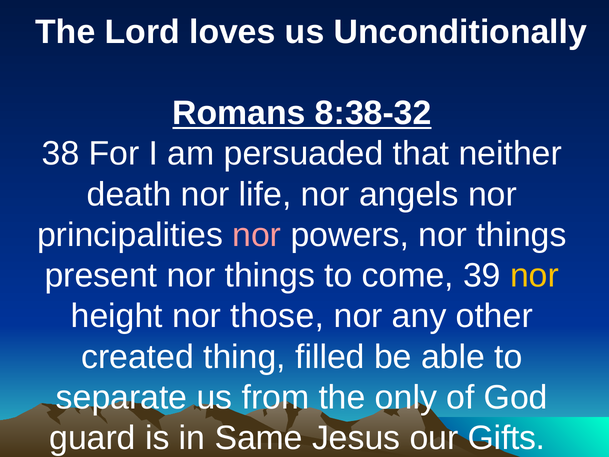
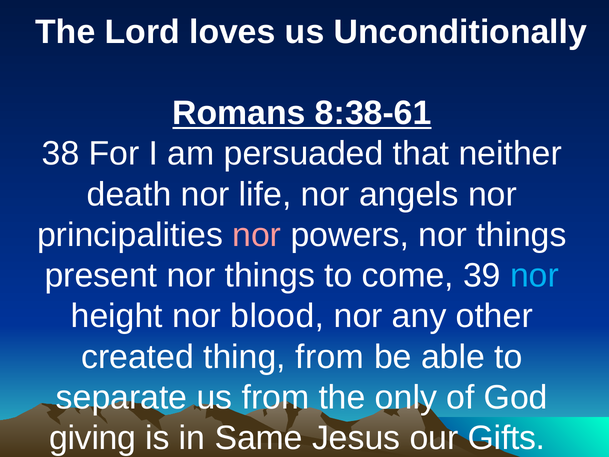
8:38-32: 8:38-32 -> 8:38-61
nor at (535, 275) colour: yellow -> light blue
those: those -> blood
thing filled: filled -> from
guard: guard -> giving
